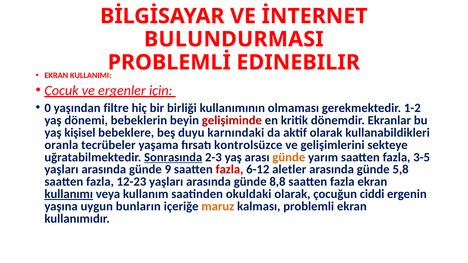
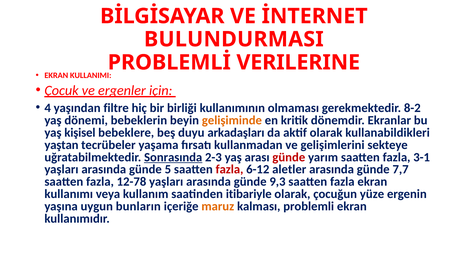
EDINEBILIR: EDINEBILIR -> VERILERINE
0: 0 -> 4
1-2: 1-2 -> 8-2
gelişiminde colour: red -> orange
karnındaki: karnındaki -> arkadaşları
oranla: oranla -> yaştan
kontrolsüzce: kontrolsüzce -> kullanmadan
günde at (289, 157) colour: orange -> red
3-5: 3-5 -> 3-1
9: 9 -> 5
5,8: 5,8 -> 7,7
12-23: 12-23 -> 12-78
8,8: 8,8 -> 9,3
kullanımı underline: present -> none
okuldaki: okuldaki -> itibariyle
ciddi: ciddi -> yüze
